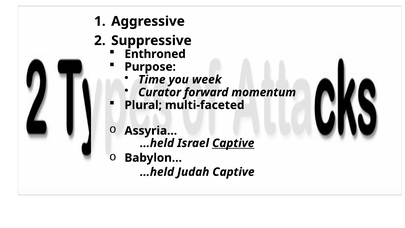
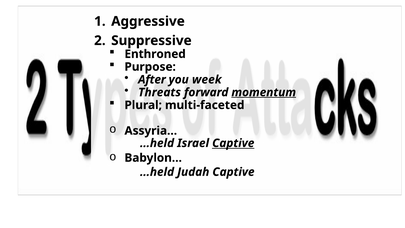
Time: Time -> After
Curator: Curator -> Threats
momentum underline: none -> present
